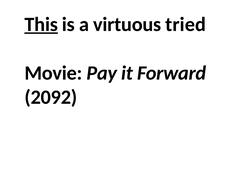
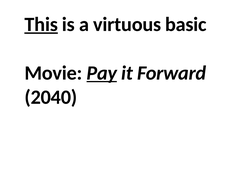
tried: tried -> basic
Pay underline: none -> present
2092: 2092 -> 2040
